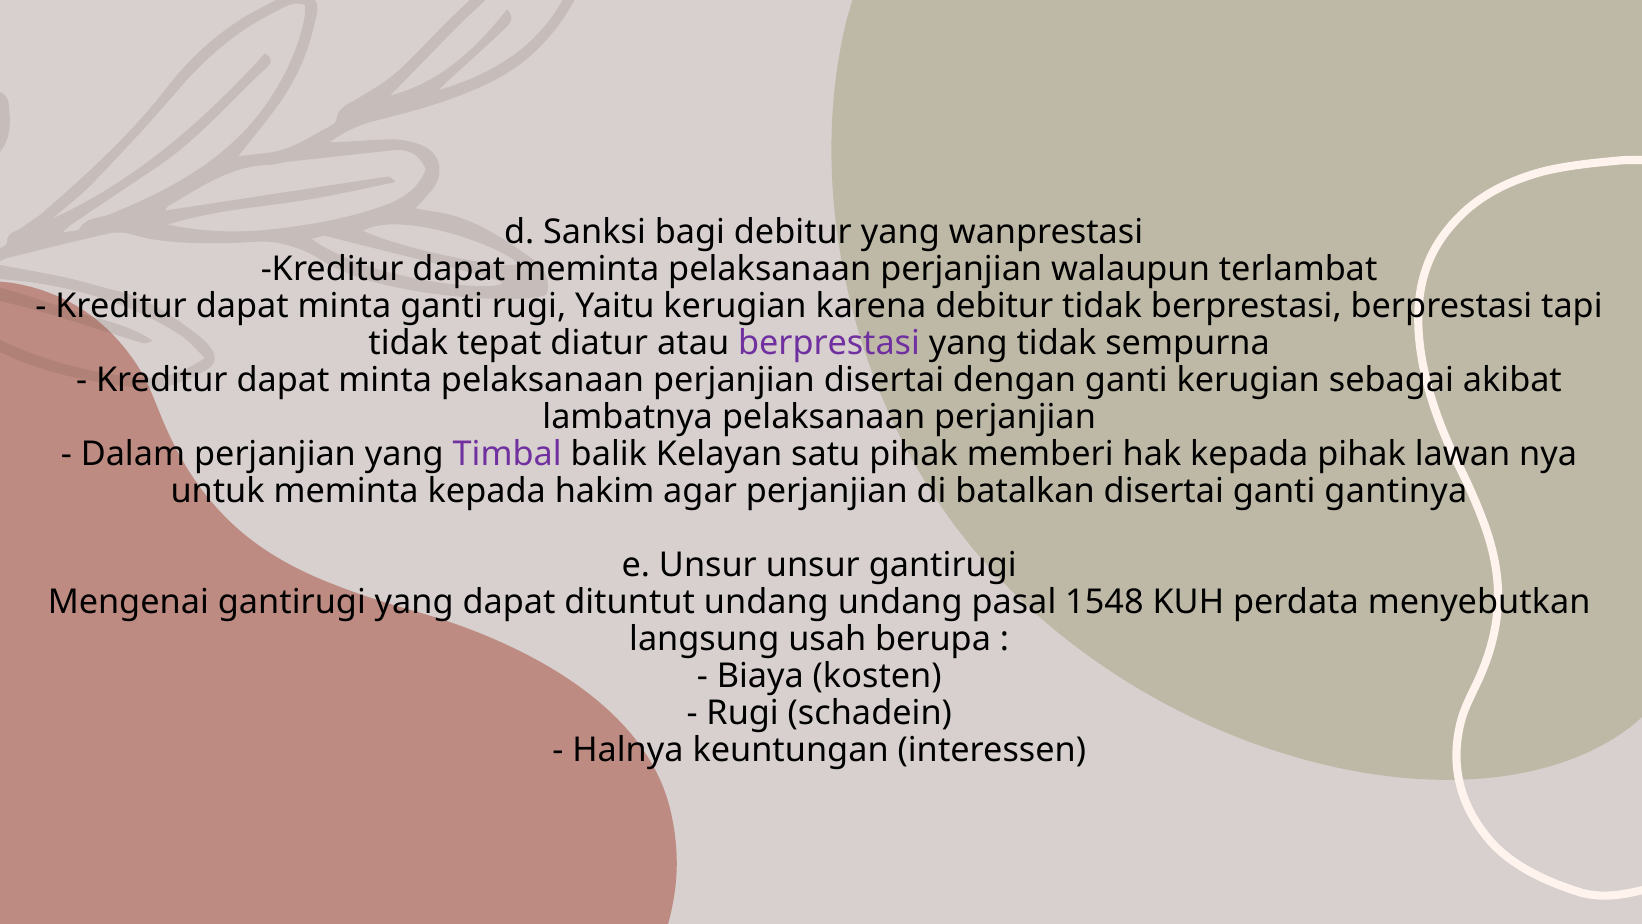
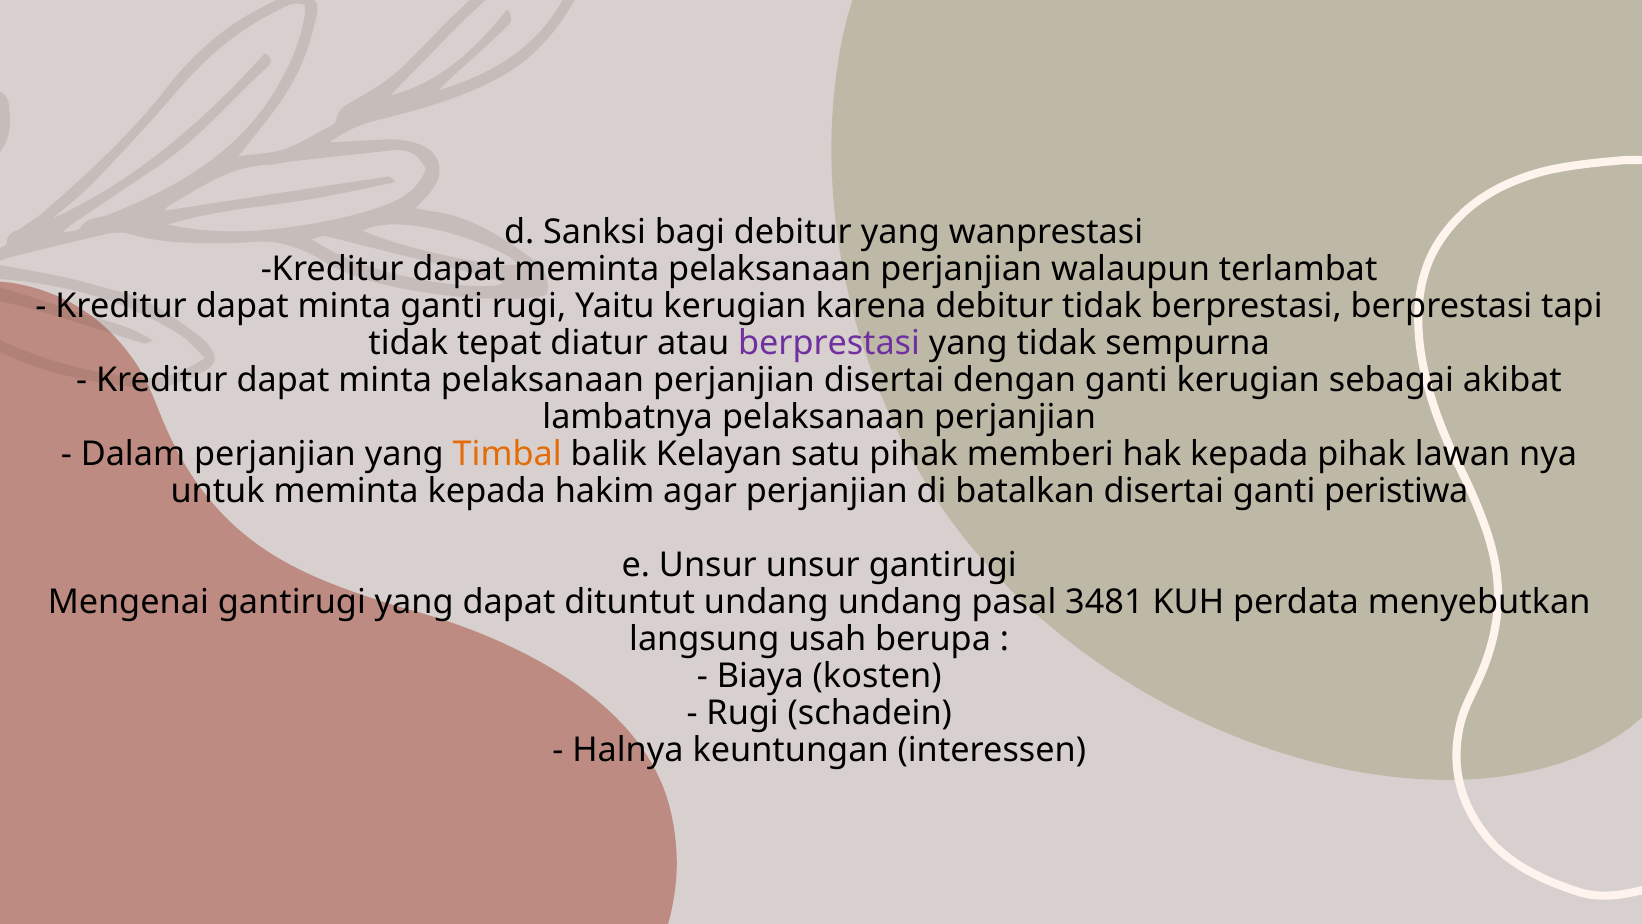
Timbal colour: purple -> orange
gantinya: gantinya -> peristiwa
1548: 1548 -> 3481
